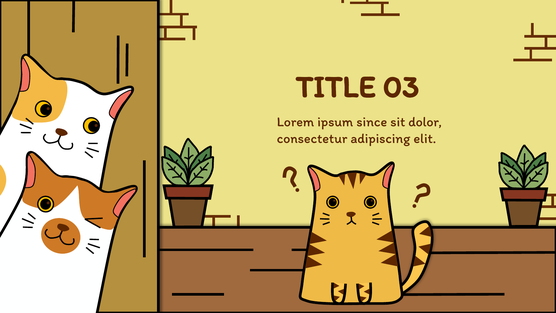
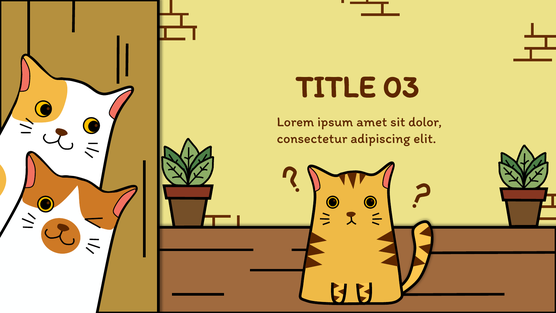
since: since -> amet
